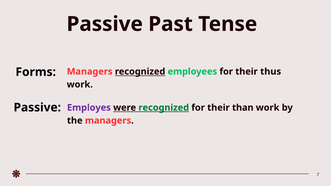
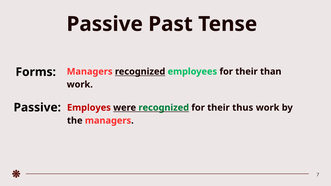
thus: thus -> than
Employes colour: purple -> red
than: than -> thus
